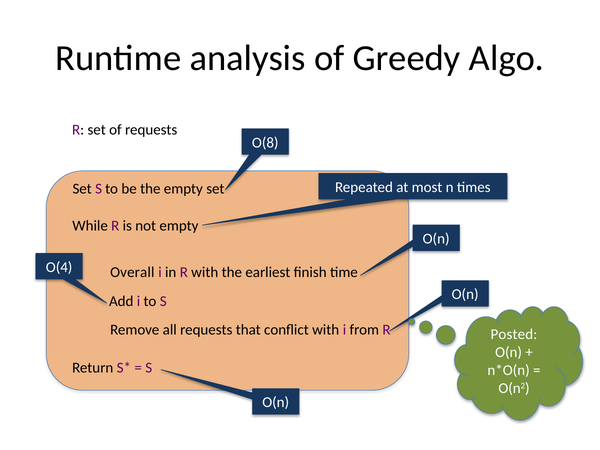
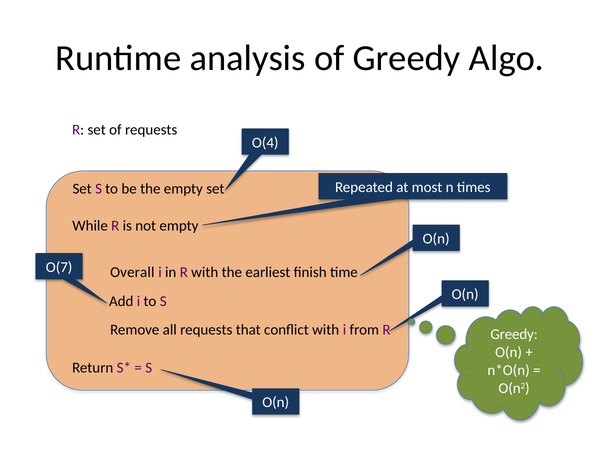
O(8: O(8 -> O(4
O(4: O(4 -> O(7
Posted at (514, 334): Posted -> Greedy
